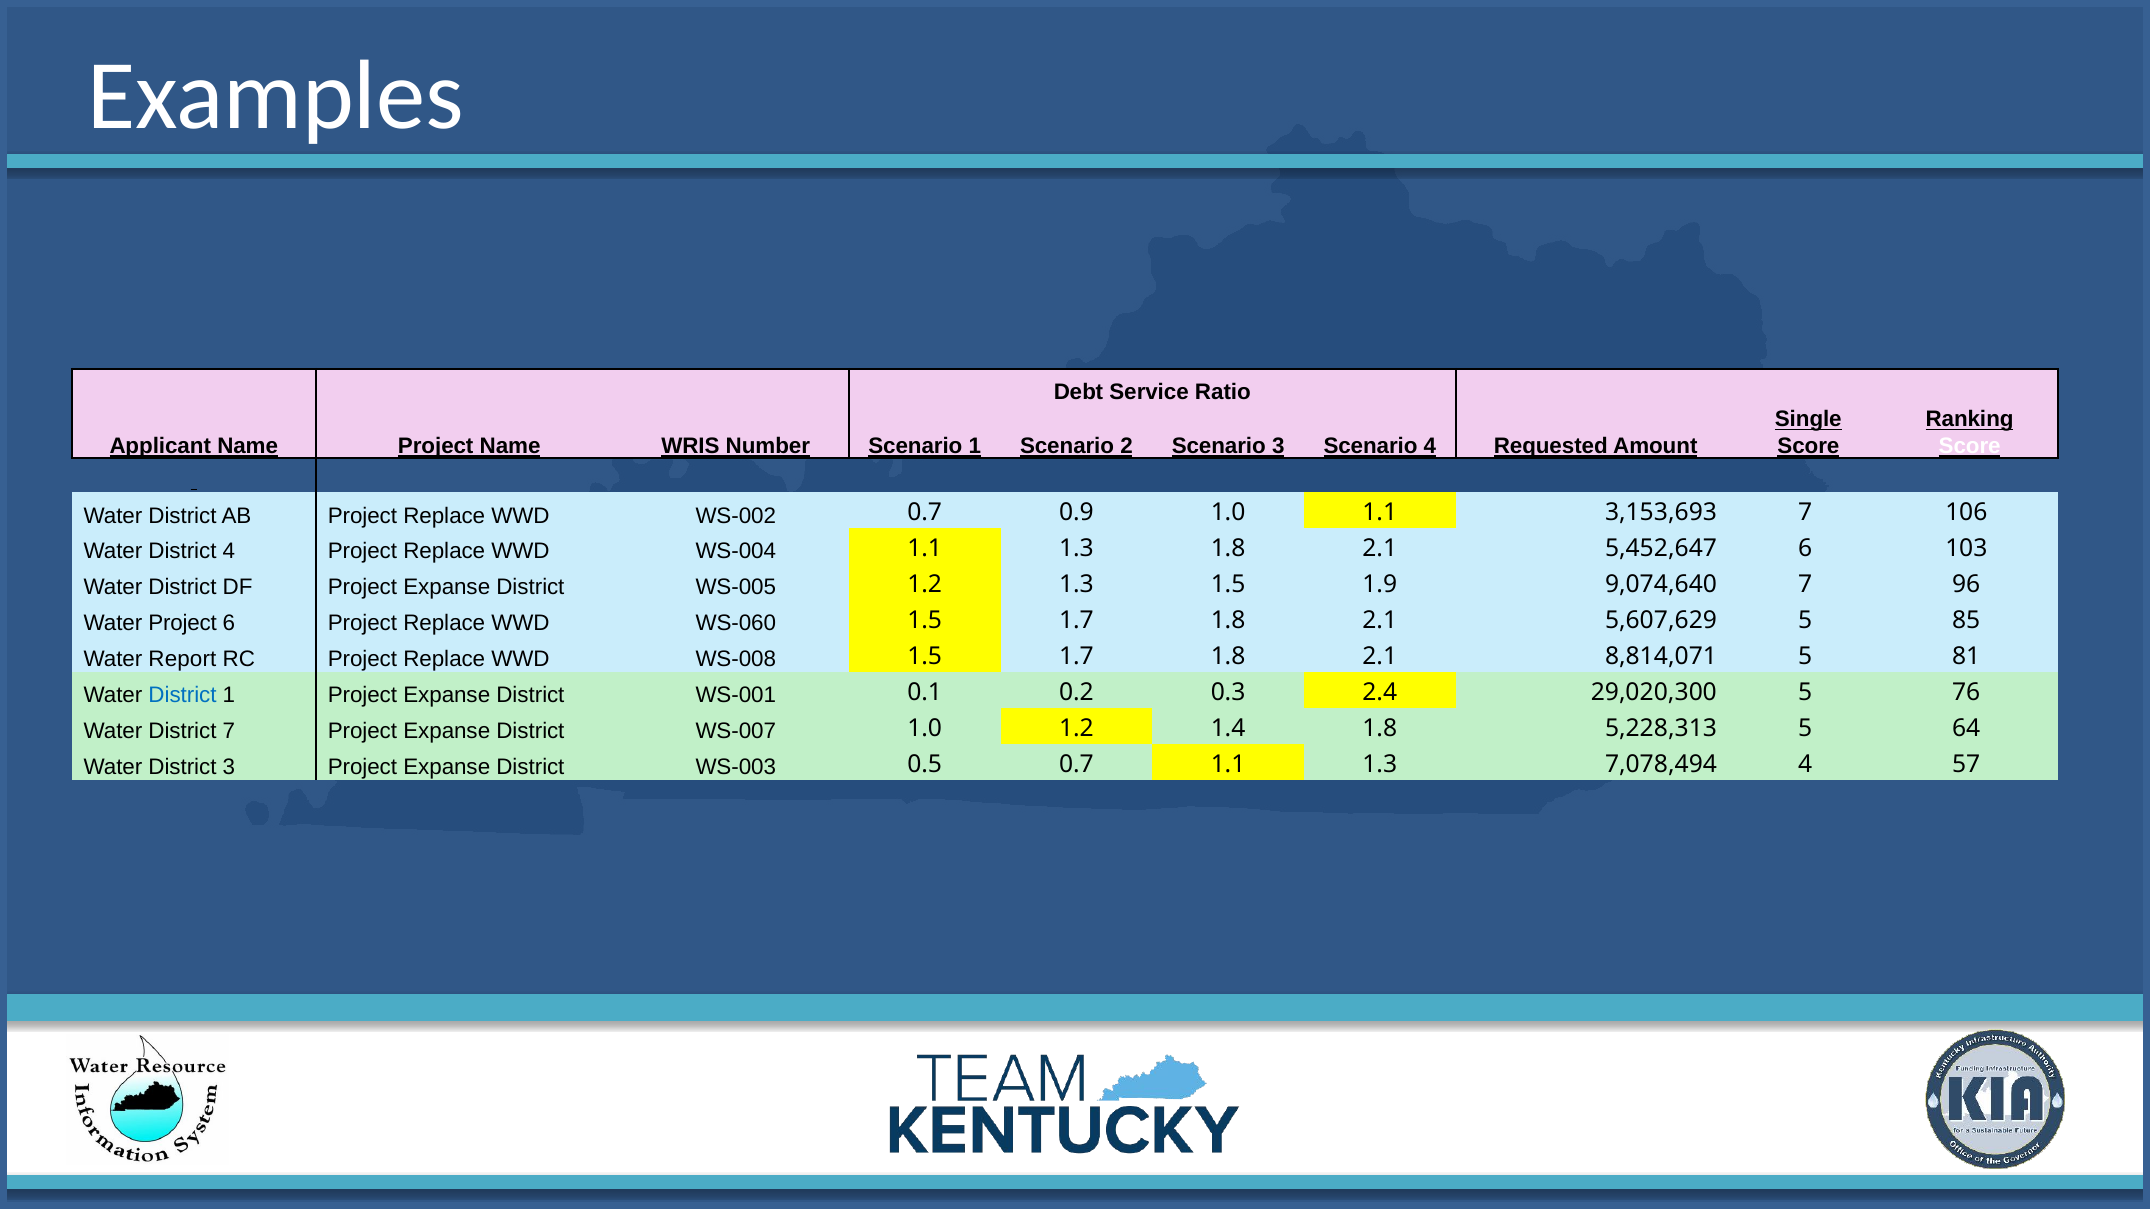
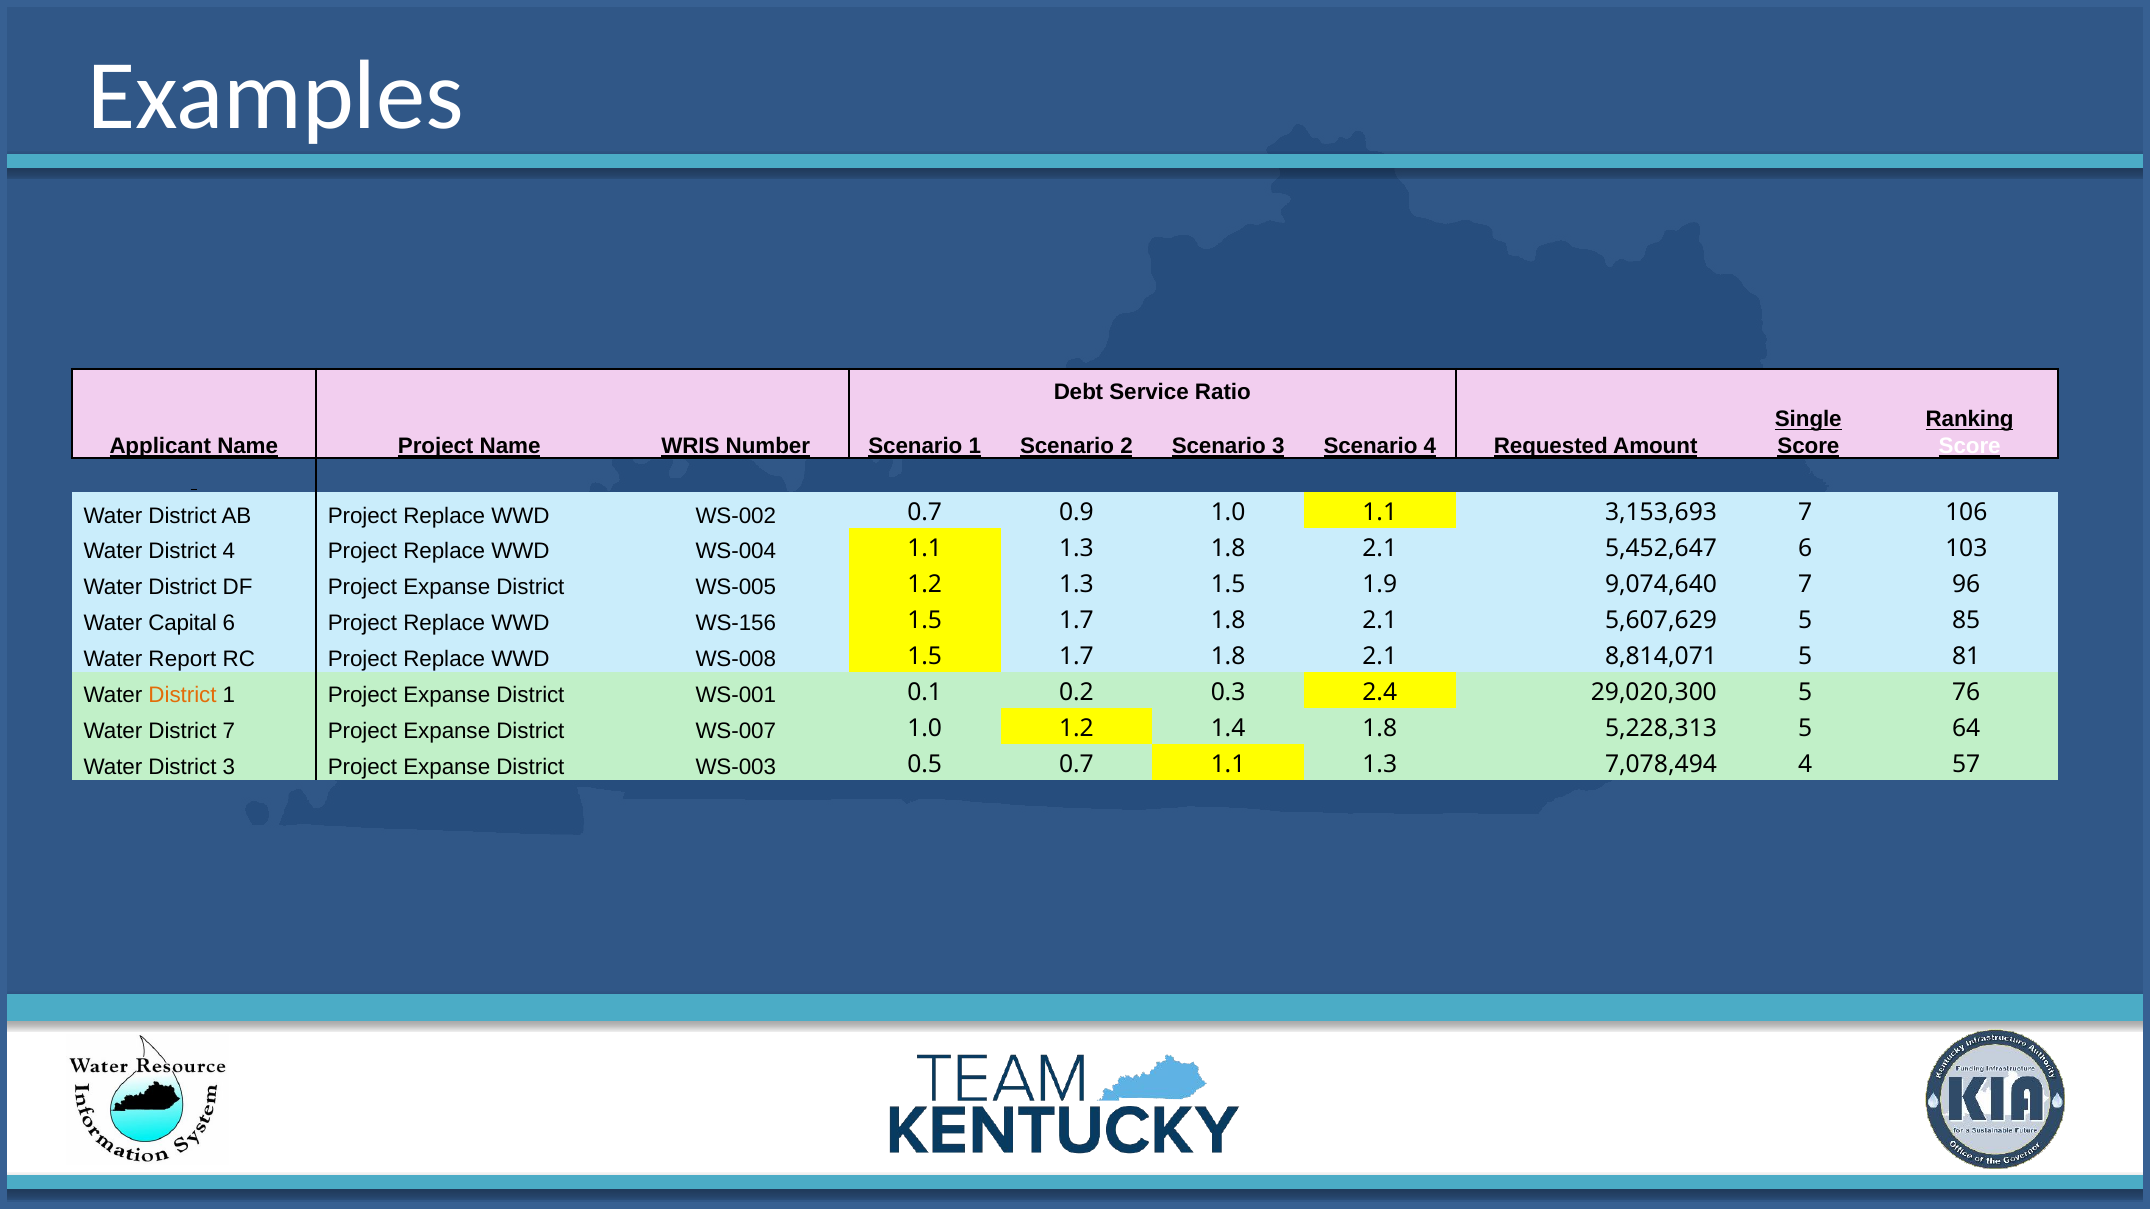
Water Project: Project -> Capital
WS-060: WS-060 -> WS-156
District at (183, 696) colour: blue -> orange
